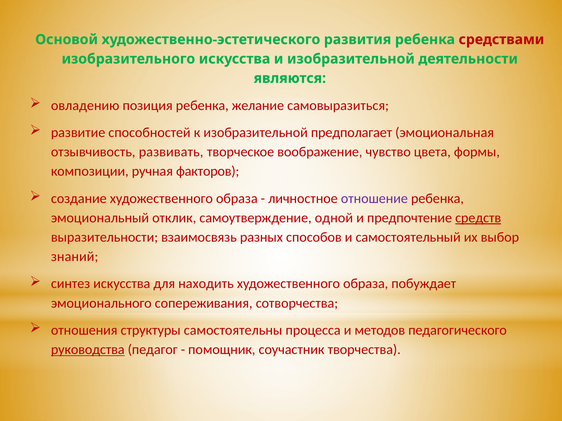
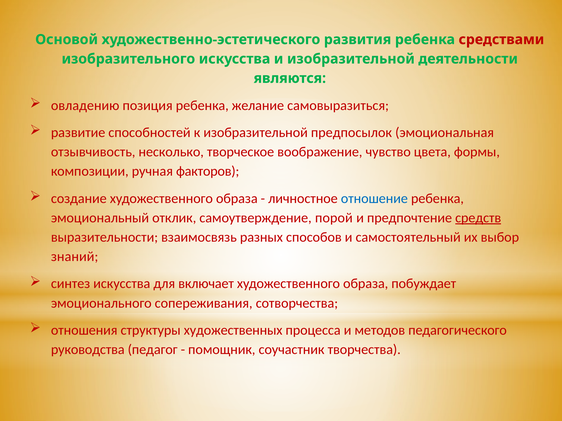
предполагает: предполагает -> предпосылок
развивать: развивать -> несколько
отношение colour: purple -> blue
одной: одной -> порой
находить: находить -> включает
самостоятельны: самостоятельны -> художественных
руководства underline: present -> none
